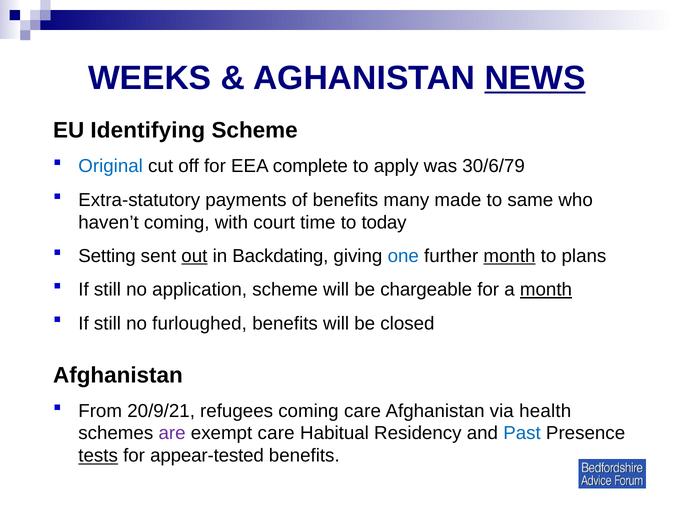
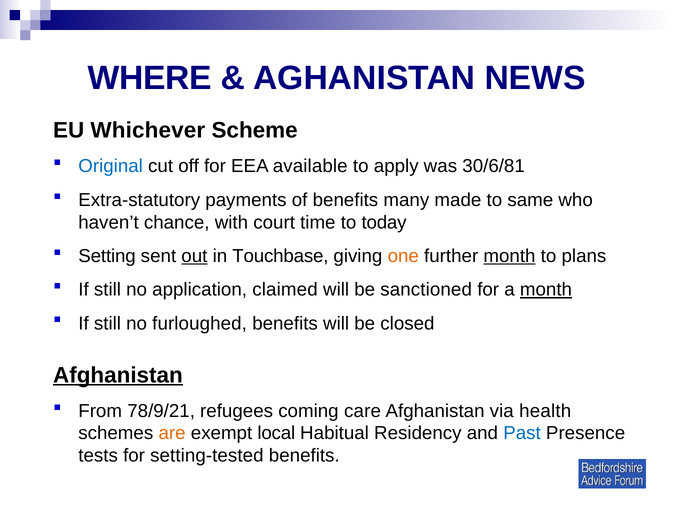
WEEKS: WEEKS -> WHERE
NEWS underline: present -> none
Identifying: Identifying -> Whichever
complete: complete -> available
30/6/79: 30/6/79 -> 30/6/81
haven’t coming: coming -> chance
Backdating: Backdating -> Touchbase
one colour: blue -> orange
application scheme: scheme -> claimed
chargeable: chargeable -> sanctioned
Afghanistan at (118, 376) underline: none -> present
20/9/21: 20/9/21 -> 78/9/21
are colour: purple -> orange
exempt care: care -> local
tests underline: present -> none
appear-tested: appear-tested -> setting-tested
